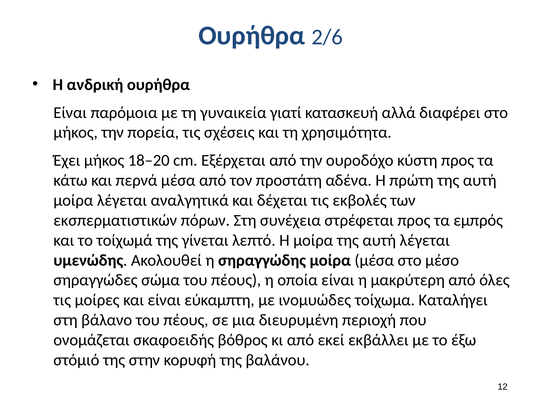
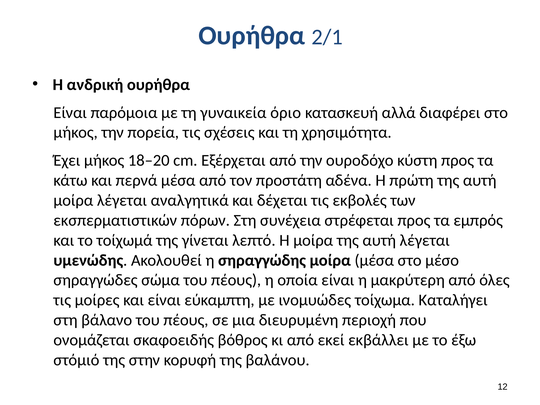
2/6: 2/6 -> 2/1
γιατί: γιατί -> όριο
